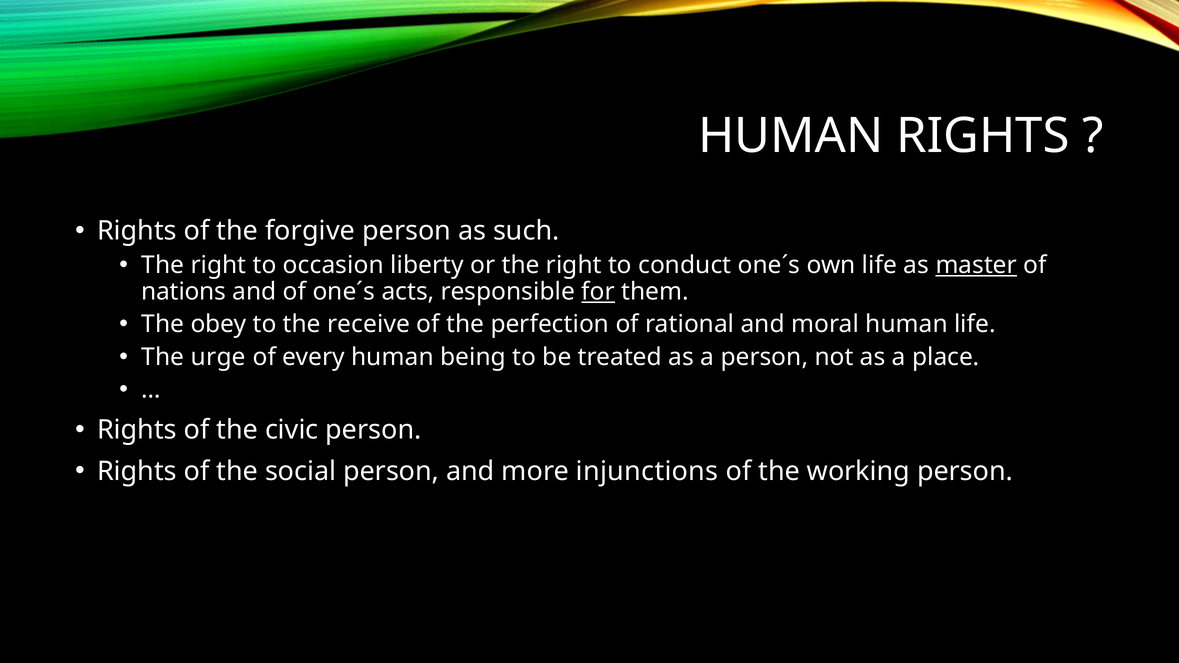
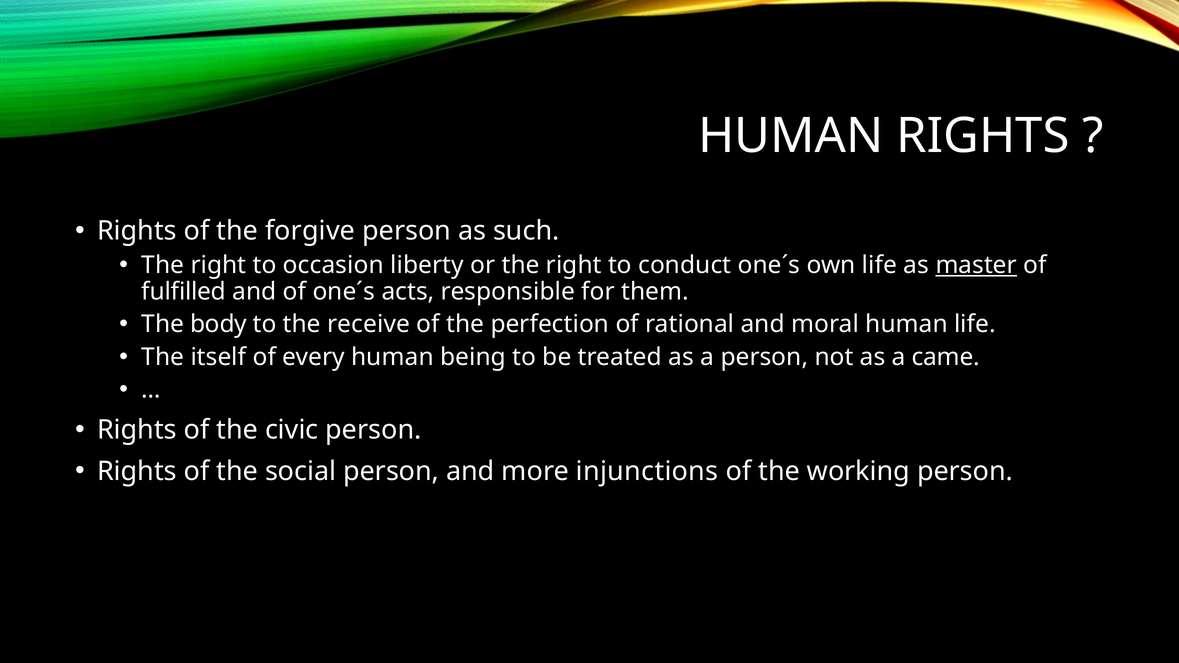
nations: nations -> fulfilled
for underline: present -> none
obey: obey -> body
urge: urge -> itself
place: place -> came
